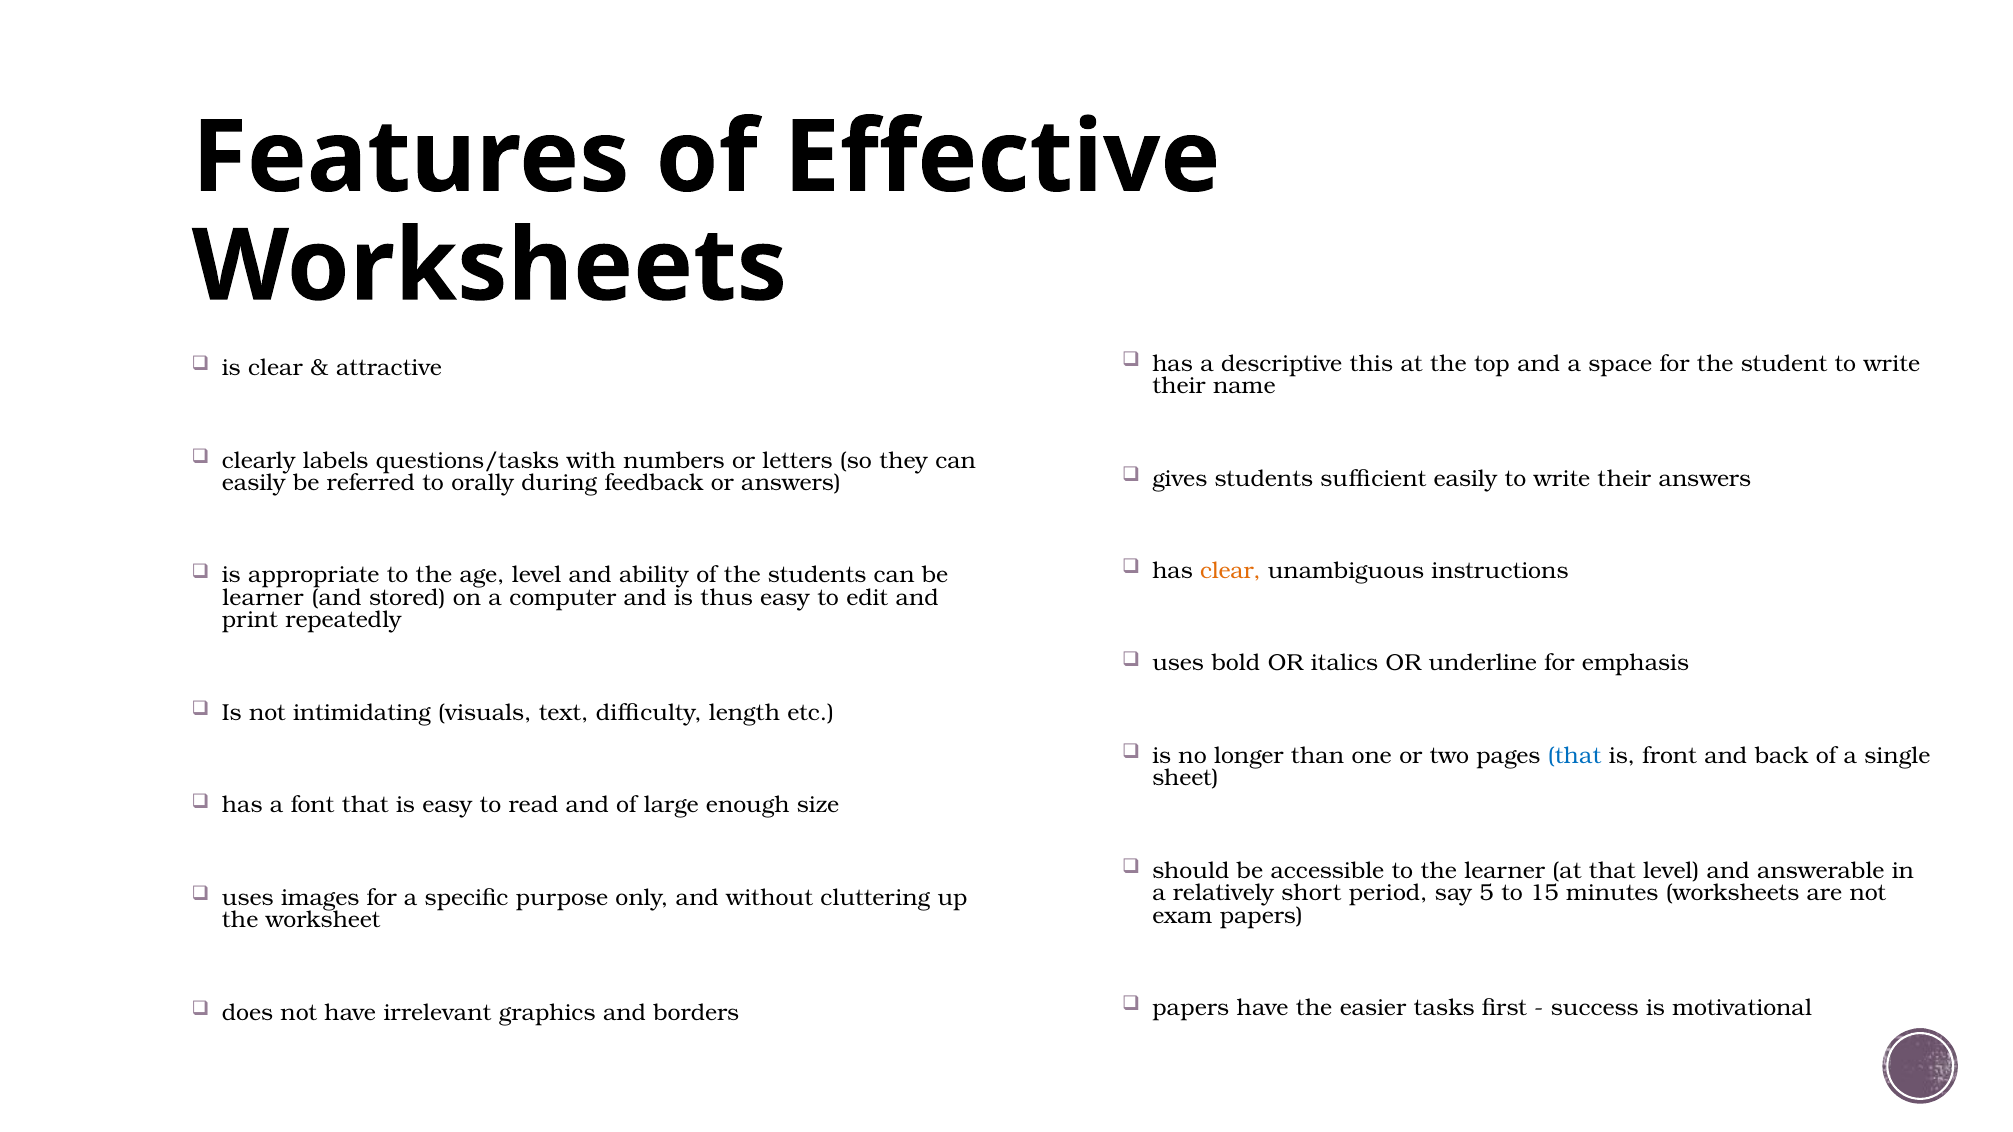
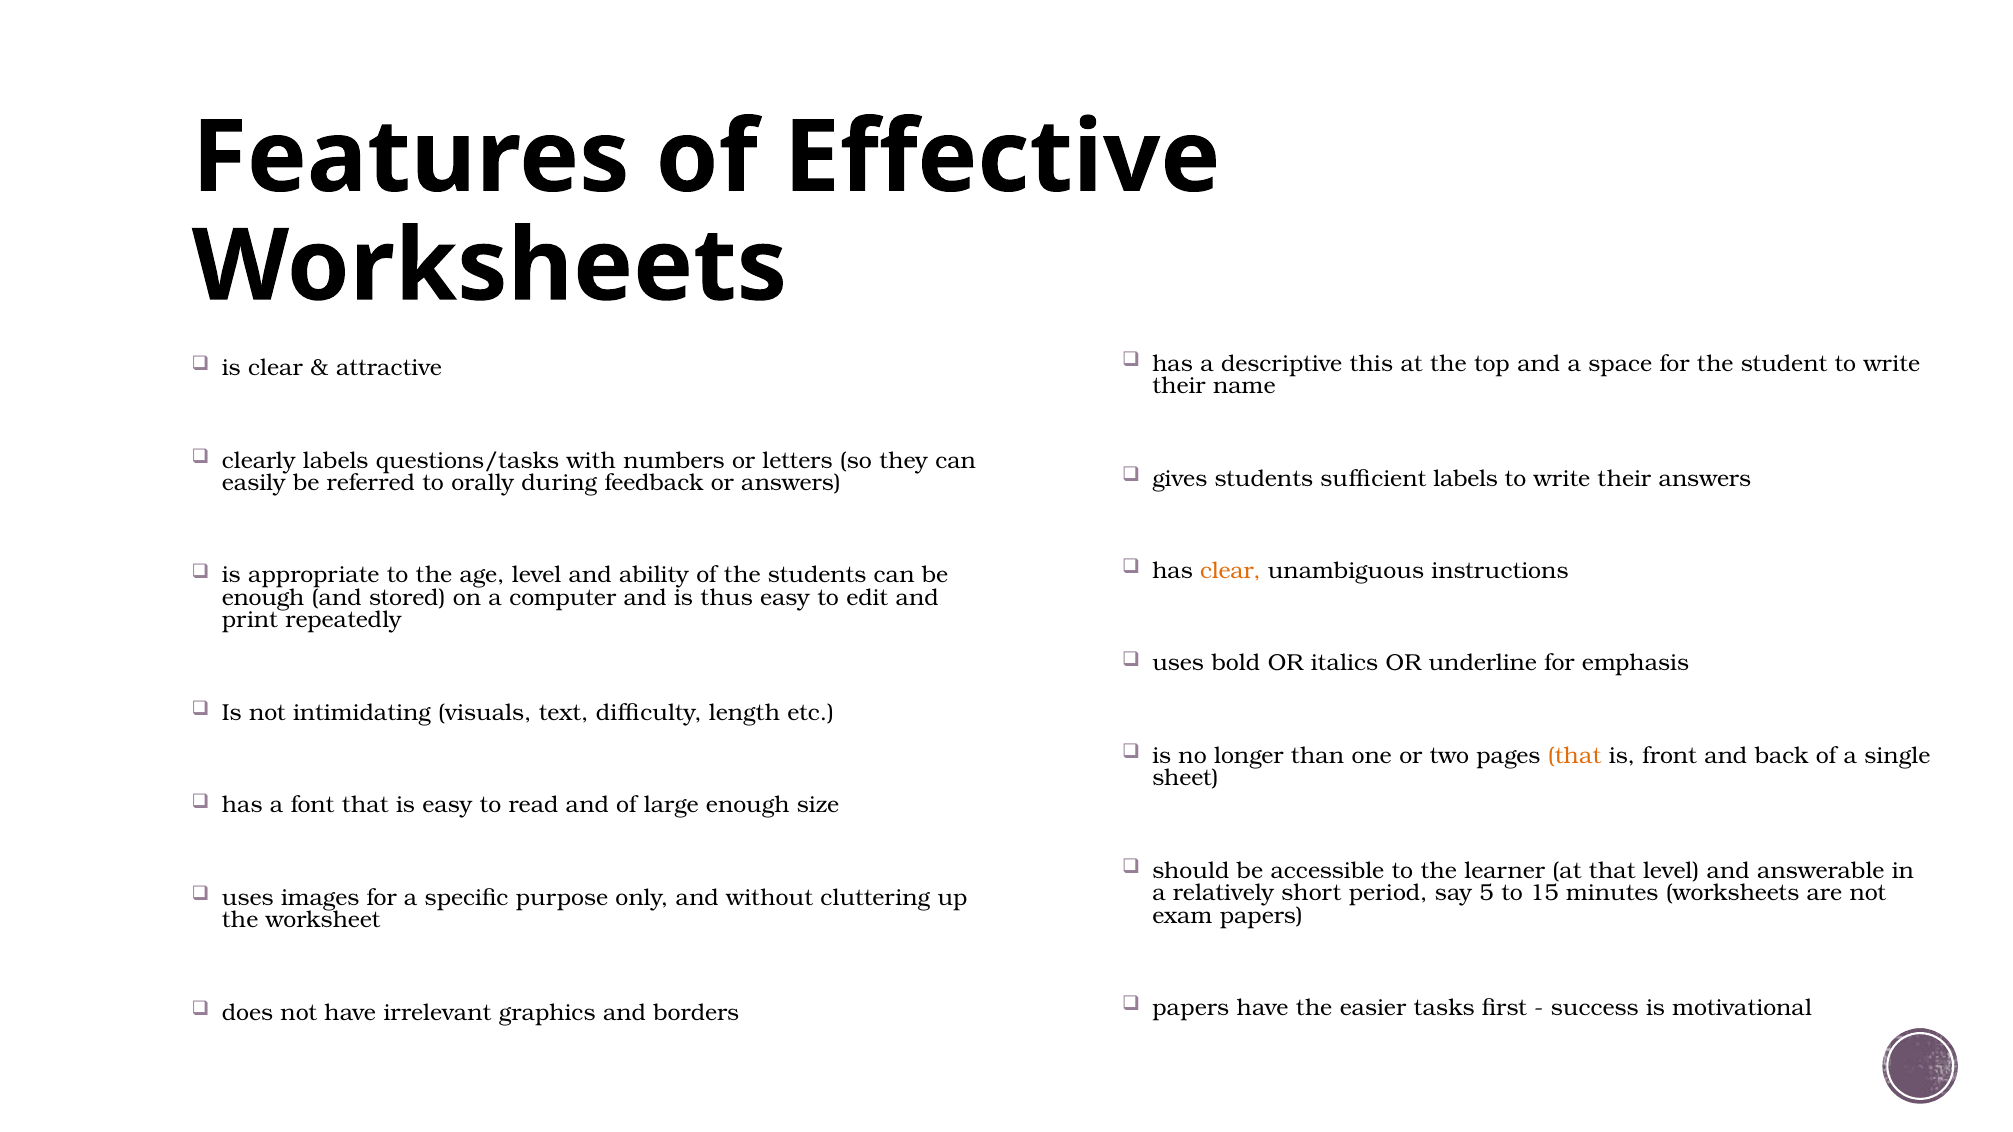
sufficient easily: easily -> labels
learner at (263, 598): learner -> enough
that at (1575, 756) colour: blue -> orange
